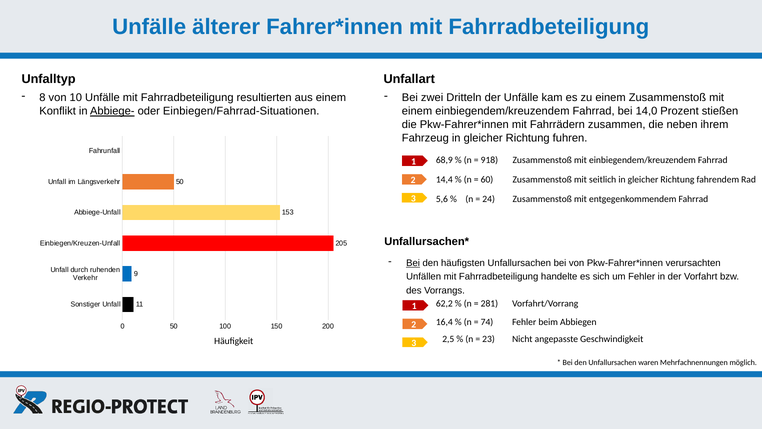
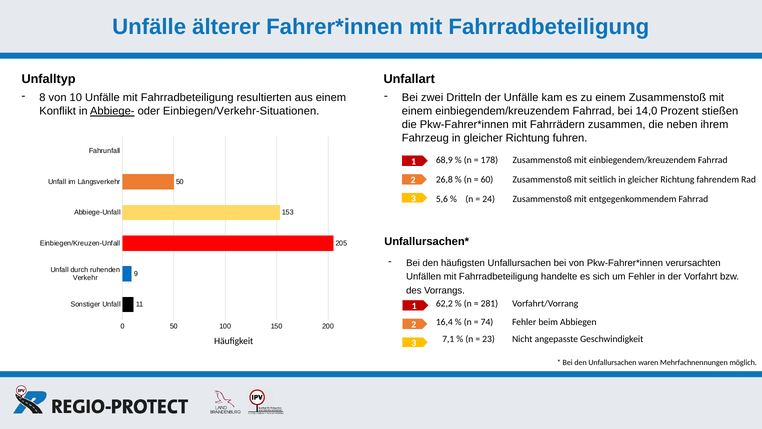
Einbiegen/Fahrrad-Situationen: Einbiegen/Fahrrad-Situationen -> Einbiegen/Verkehr-Situationen
918: 918 -> 178
14,4: 14,4 -> 26,8
Bei at (413, 263) underline: present -> none
2,5: 2,5 -> 7,1
